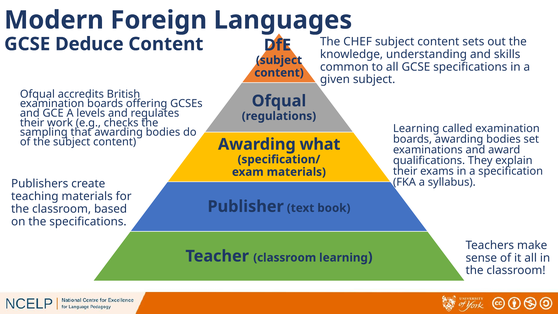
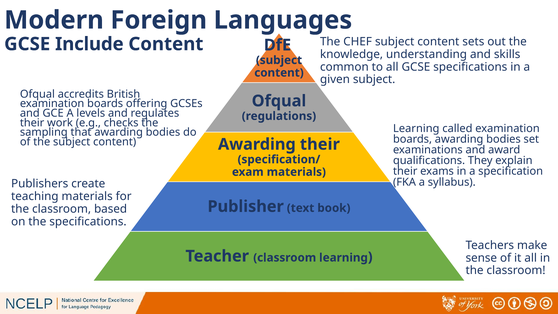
Deduce: Deduce -> Include
Awarding what: what -> their
